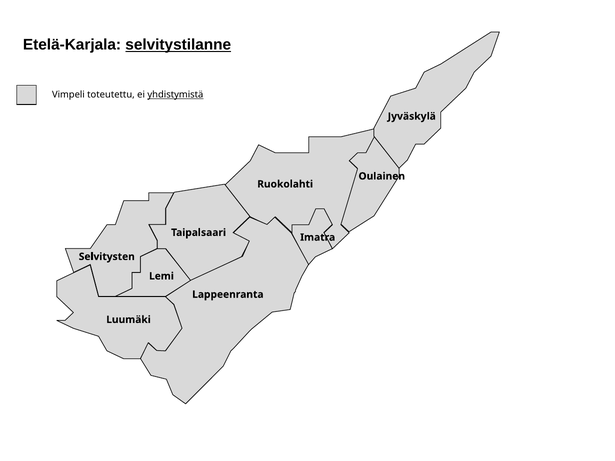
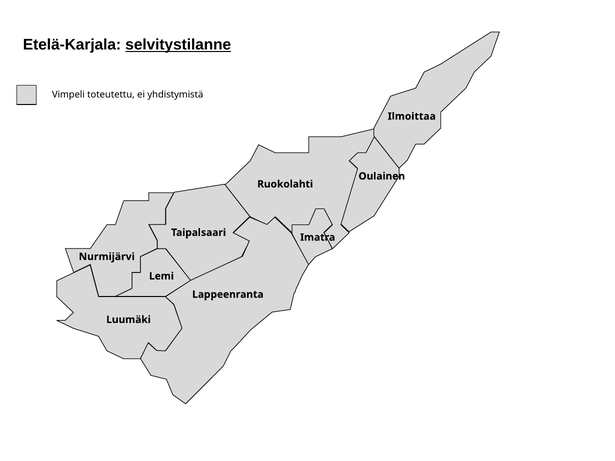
yhdistymistä underline: present -> none
Jyväskylä: Jyväskylä -> Ilmoittaa
Selvitysten: Selvitysten -> Nurmijärvi
